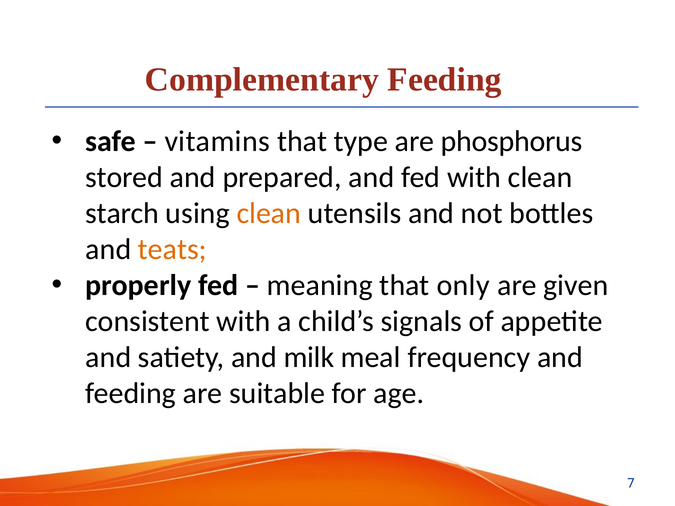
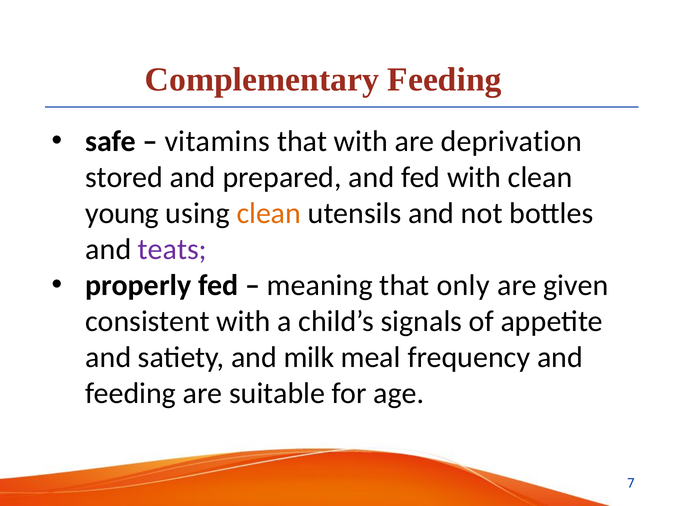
that type: type -> with
phosphorus: phosphorus -> deprivation
starch: starch -> young
teats colour: orange -> purple
